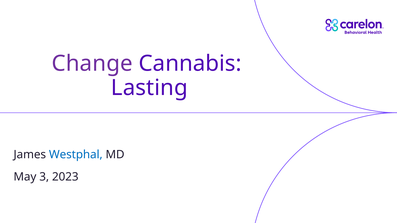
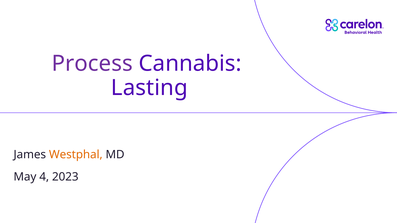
Change: Change -> Process
Westphal colour: blue -> orange
3: 3 -> 4
